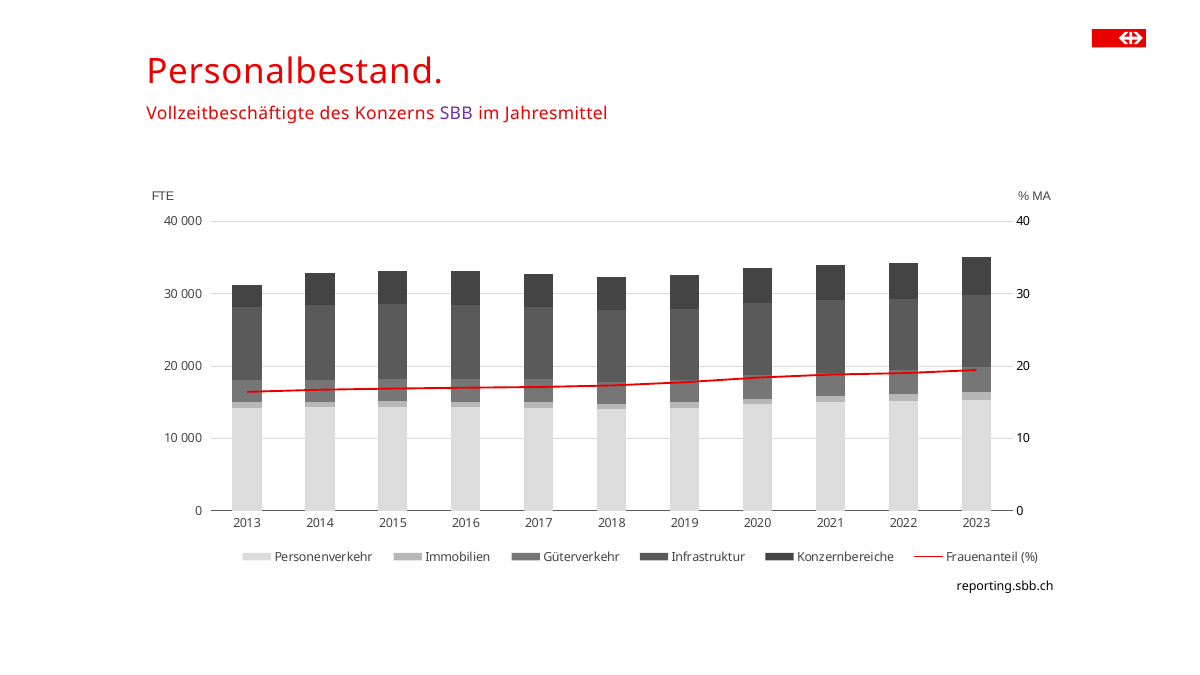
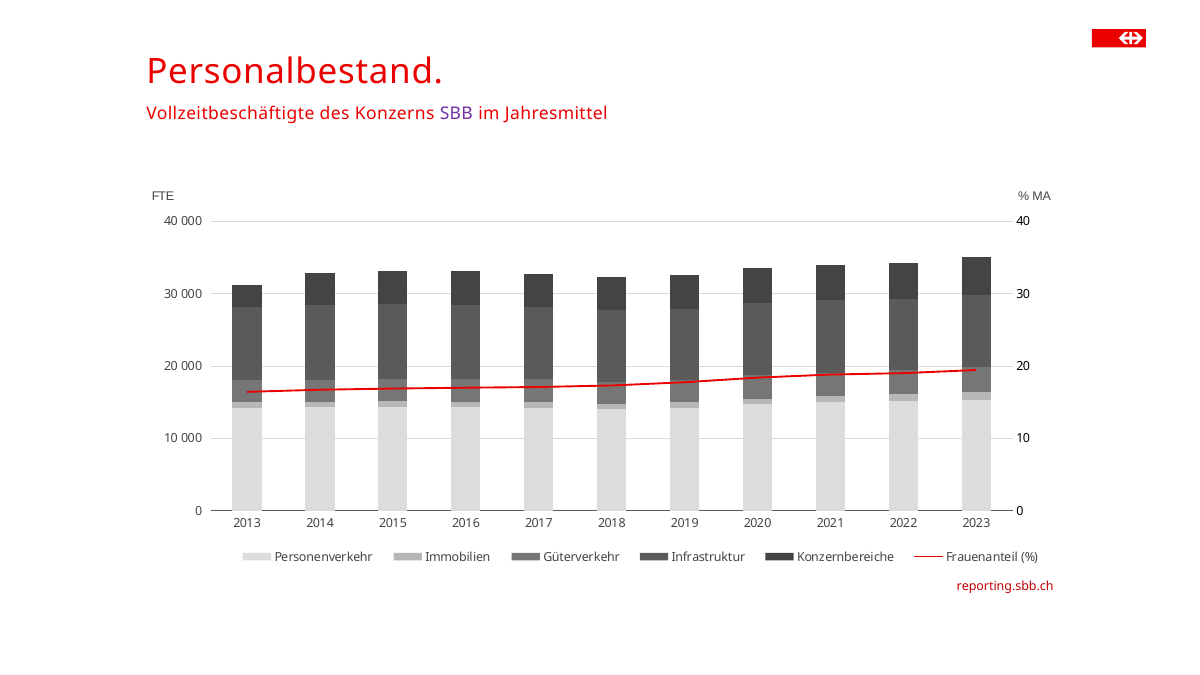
reporting.sbb.ch colour: black -> red
